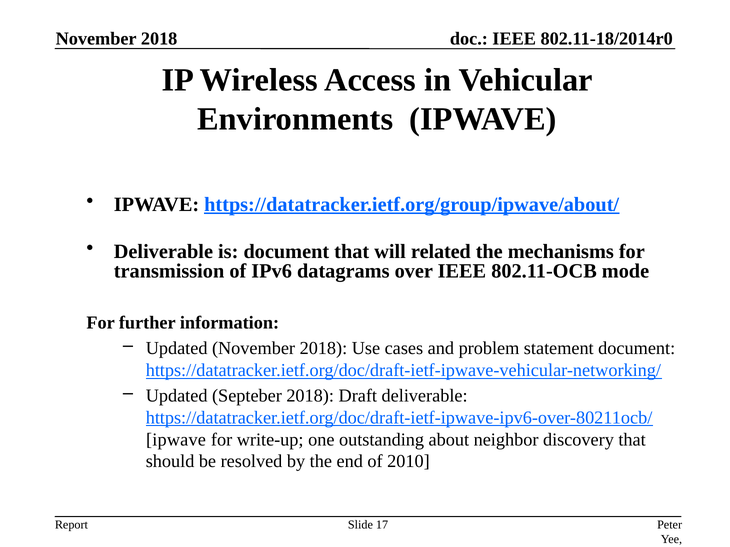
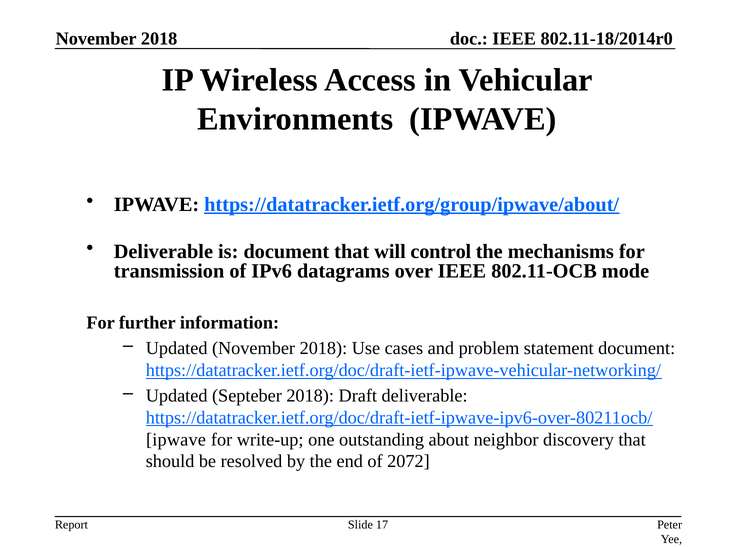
related: related -> control
2010: 2010 -> 2072
